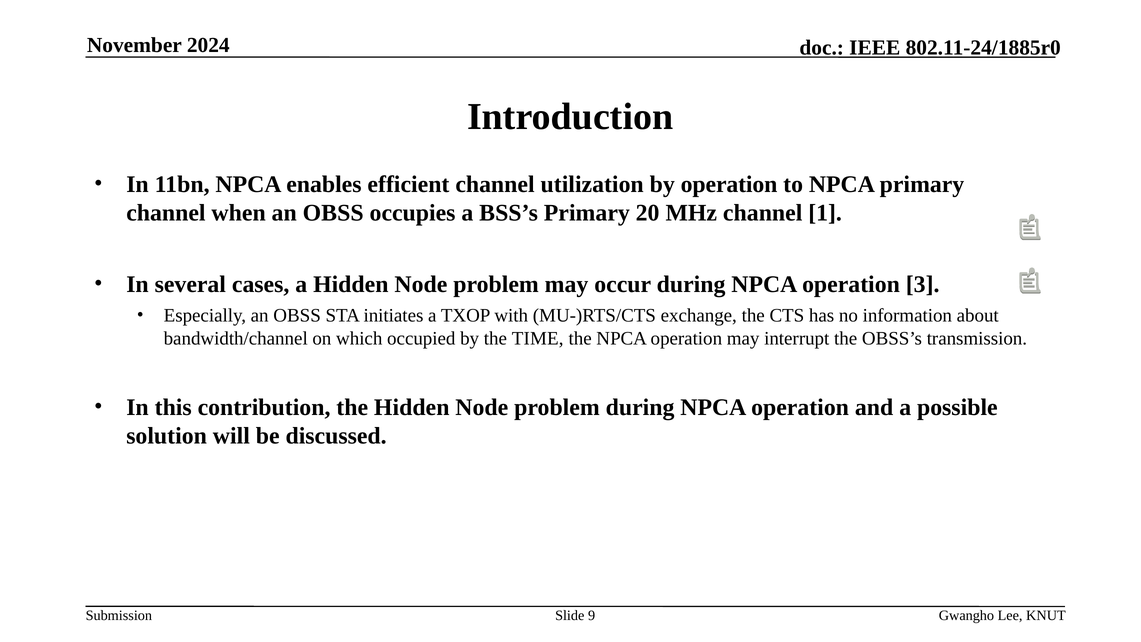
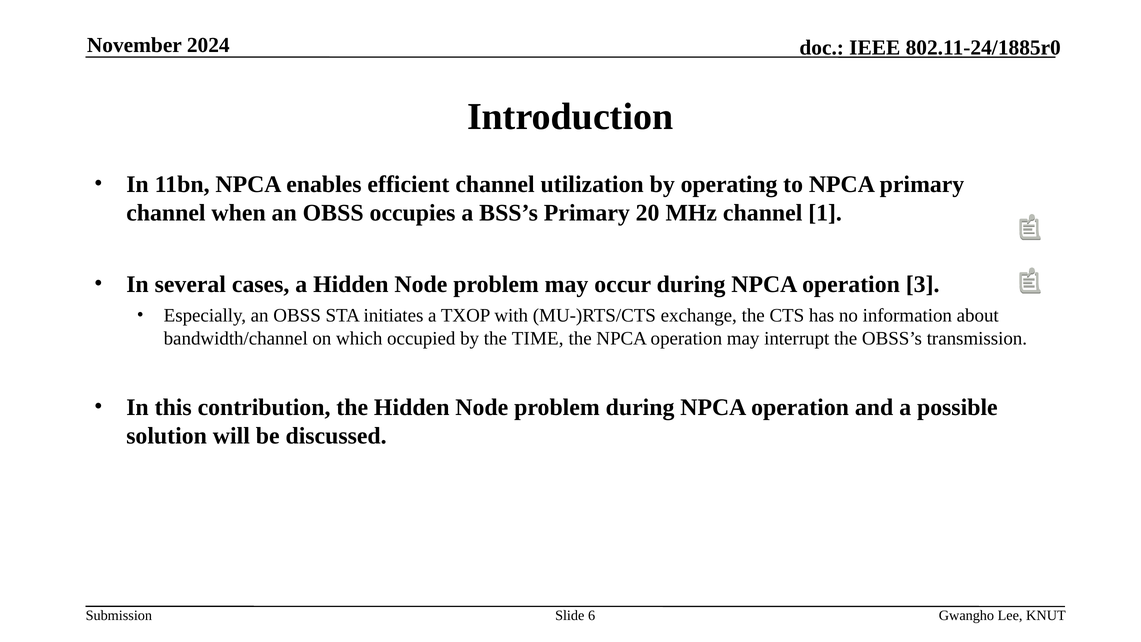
by operation: operation -> operating
9: 9 -> 6
